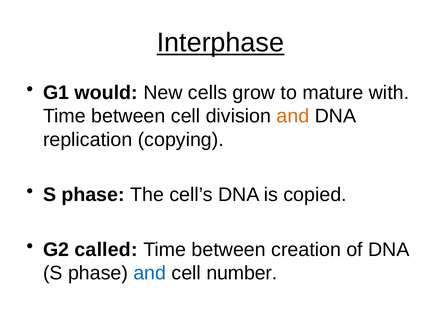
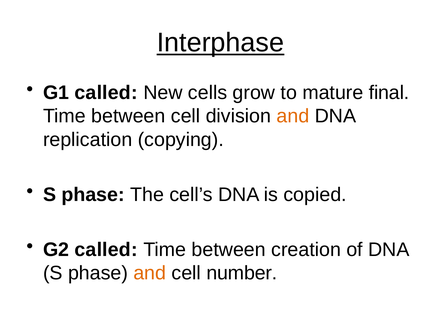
G1 would: would -> called
with: with -> final
and at (150, 273) colour: blue -> orange
